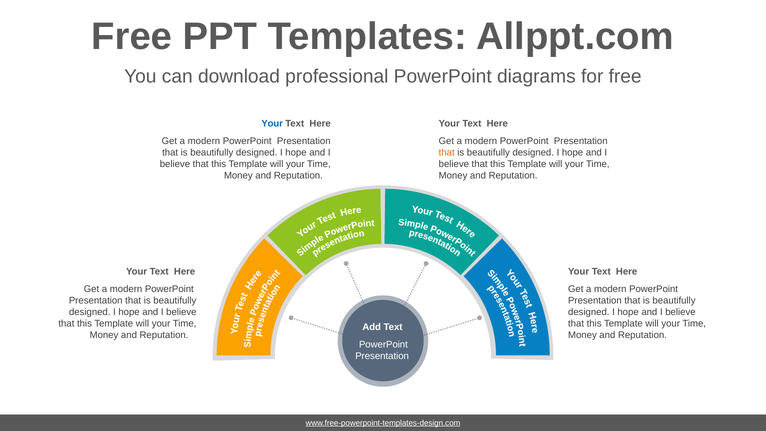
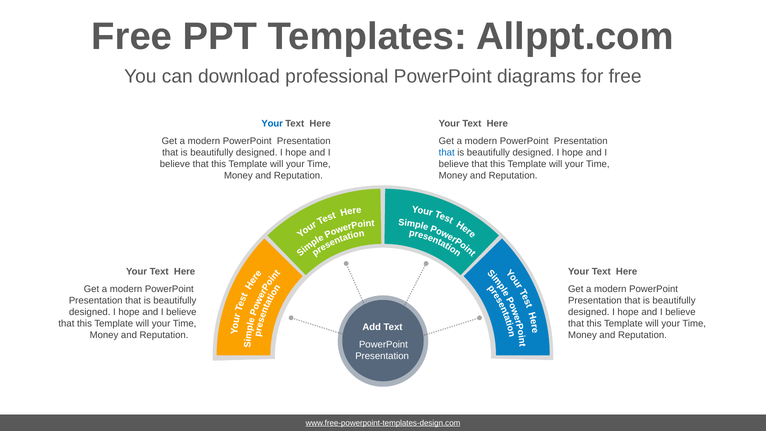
that at (447, 152) colour: orange -> blue
